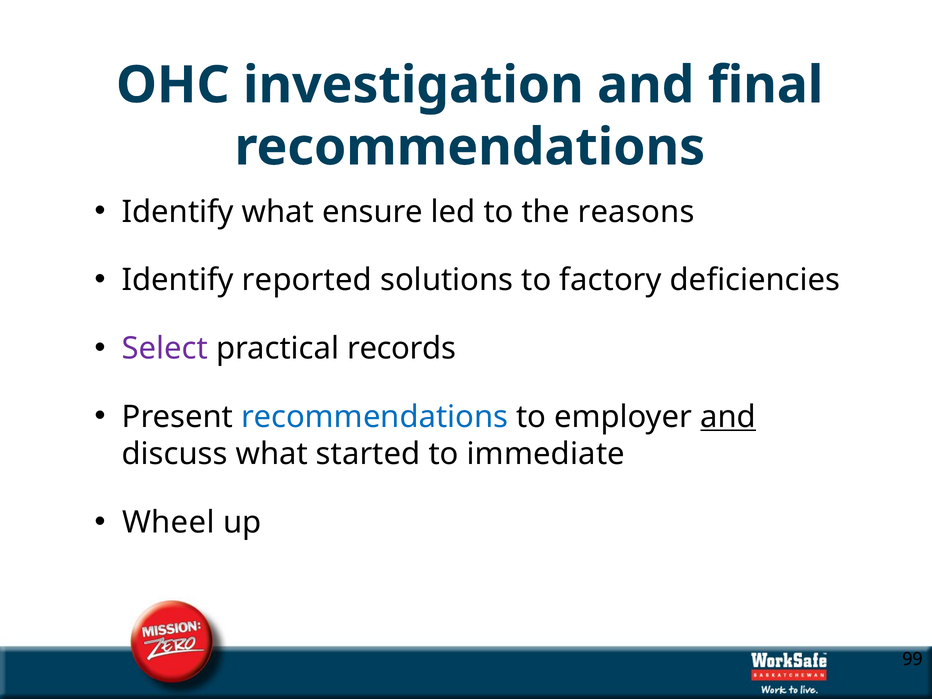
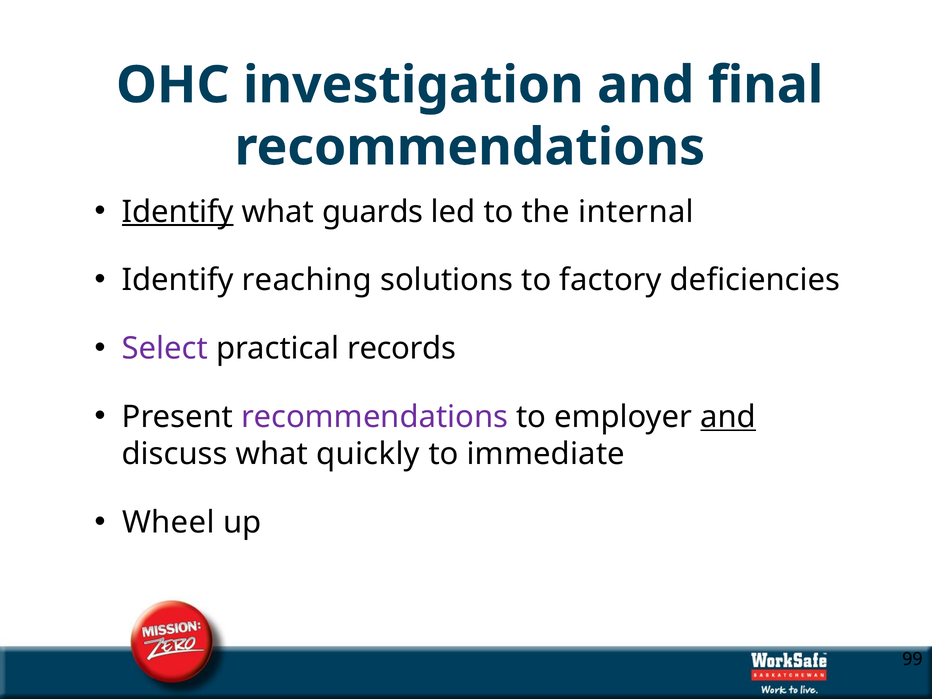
Identify at (178, 212) underline: none -> present
ensure: ensure -> guards
reasons: reasons -> internal
reported: reported -> reaching
recommendations at (375, 417) colour: blue -> purple
started: started -> quickly
